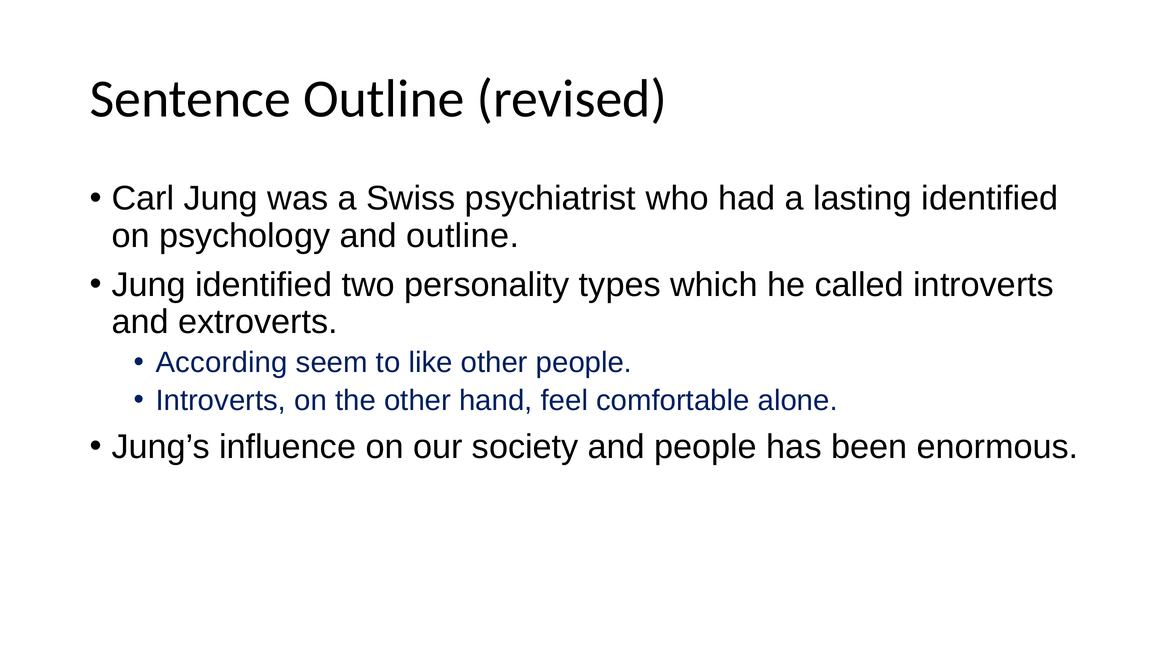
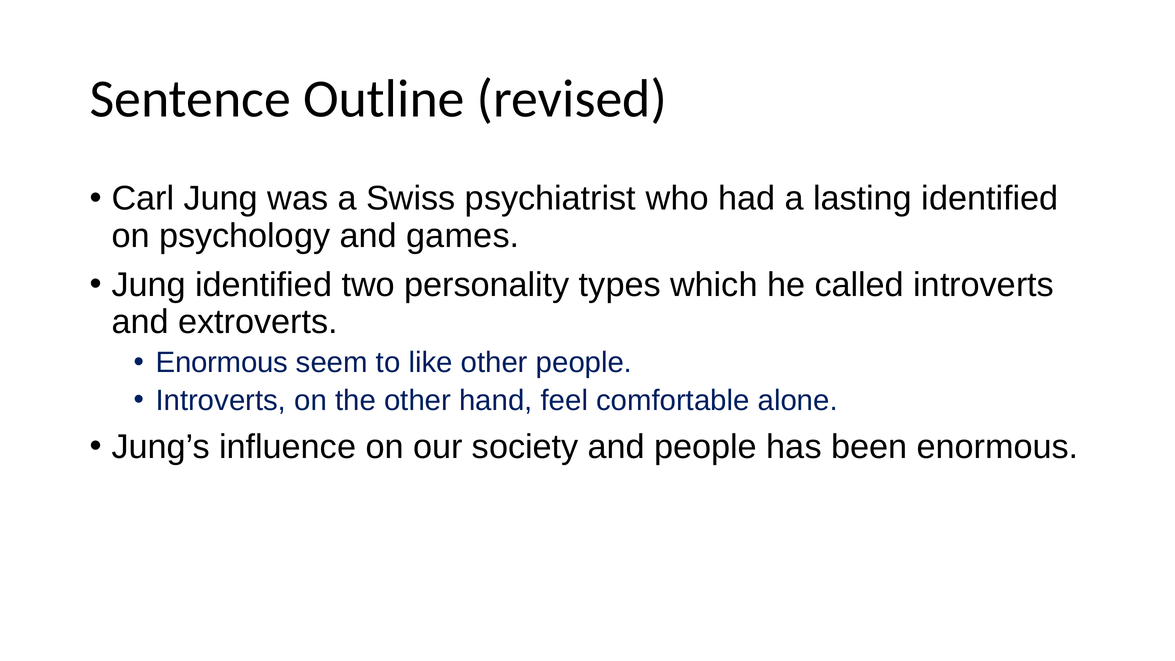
and outline: outline -> games
According at (222, 362): According -> Enormous
